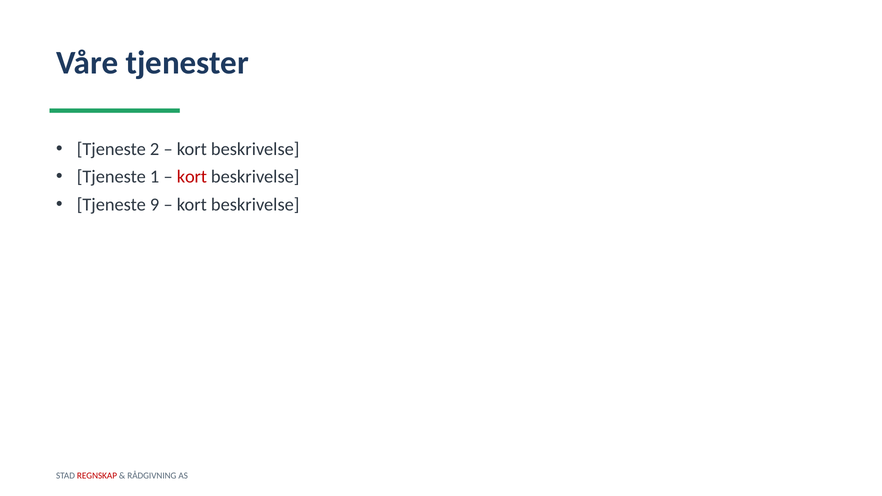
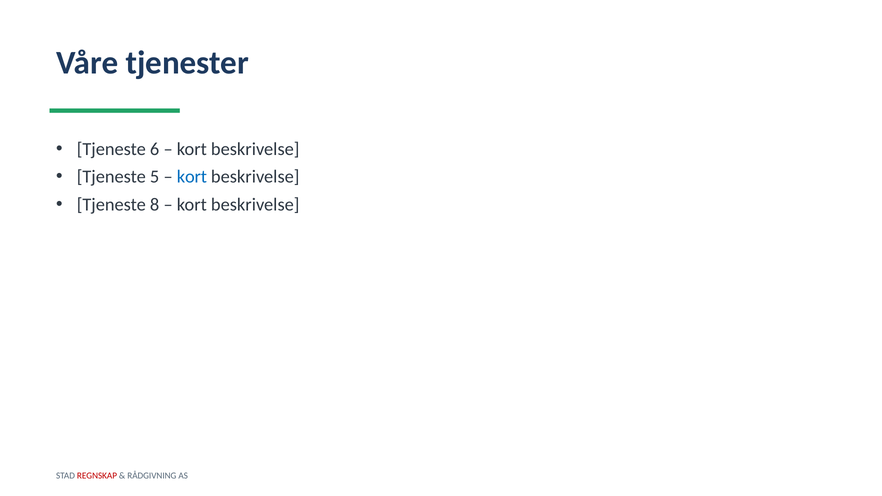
2: 2 -> 6
1: 1 -> 5
kort at (192, 177) colour: red -> blue
9: 9 -> 8
